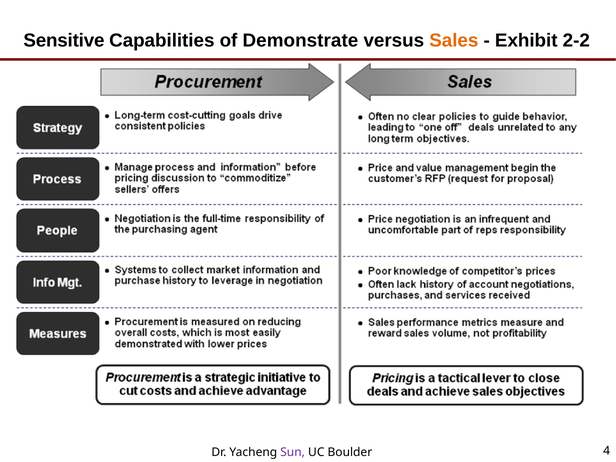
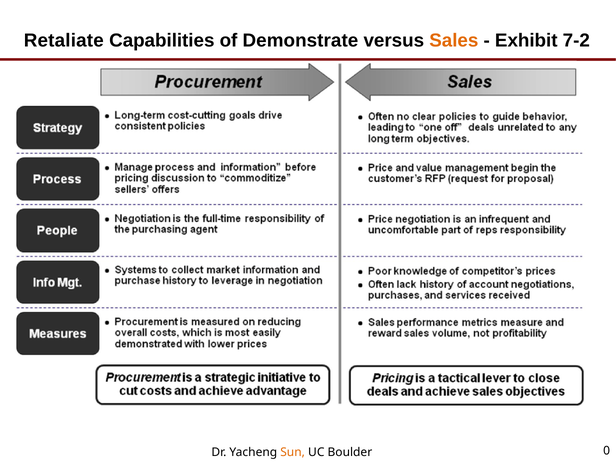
Sensitive: Sensitive -> Retaliate
2-2: 2-2 -> 7-2
Sun colour: purple -> orange
4: 4 -> 0
